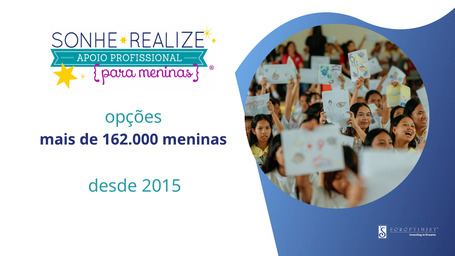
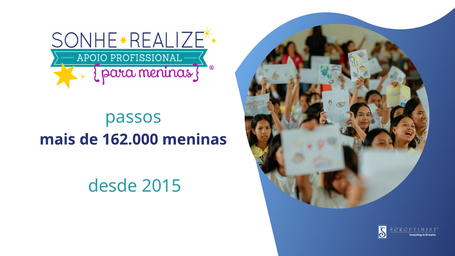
opções: opções -> passos
